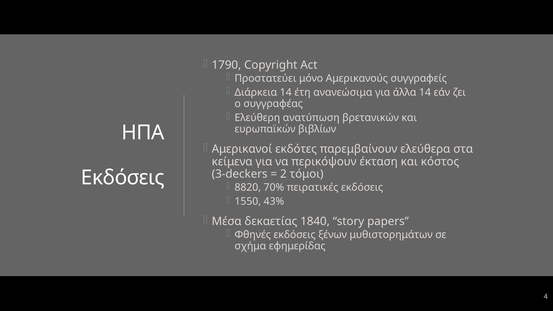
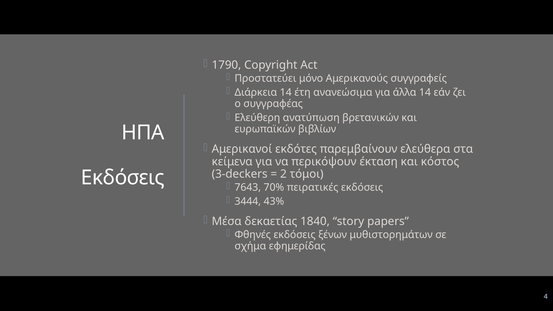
8820: 8820 -> 7643
1550: 1550 -> 3444
